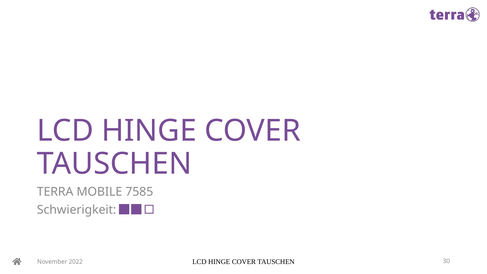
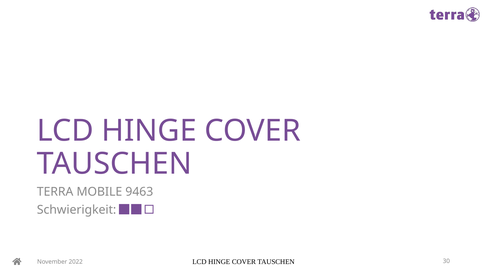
7585: 7585 -> 9463
